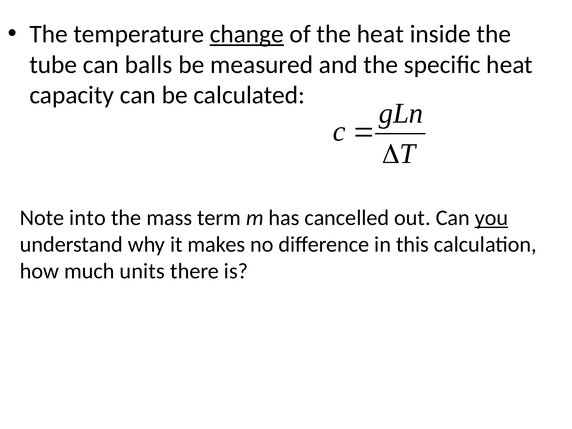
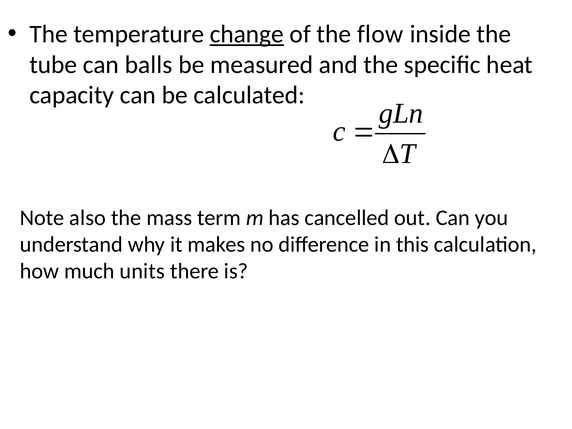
the heat: heat -> flow
into: into -> also
you underline: present -> none
